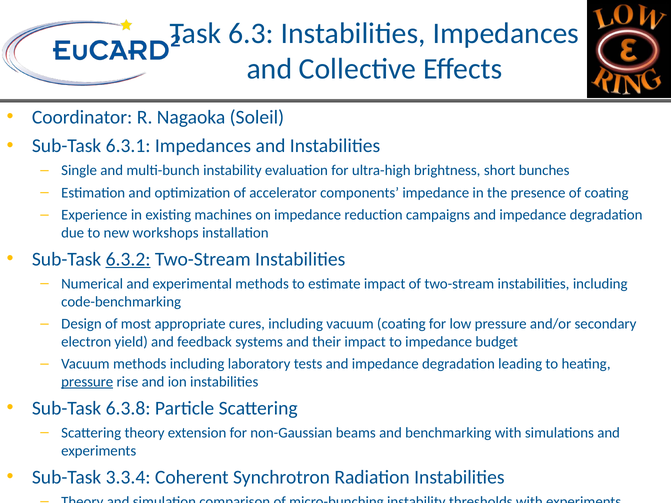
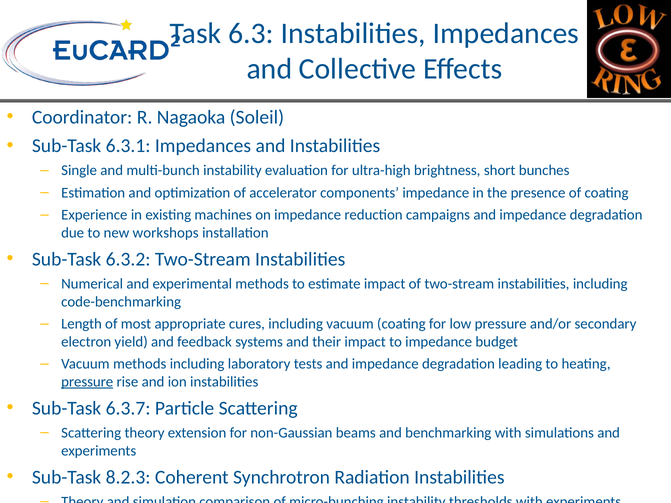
6.3.2 underline: present -> none
Design: Design -> Length
6.3.8: 6.3.8 -> 6.3.7
3.3.4: 3.3.4 -> 8.2.3
